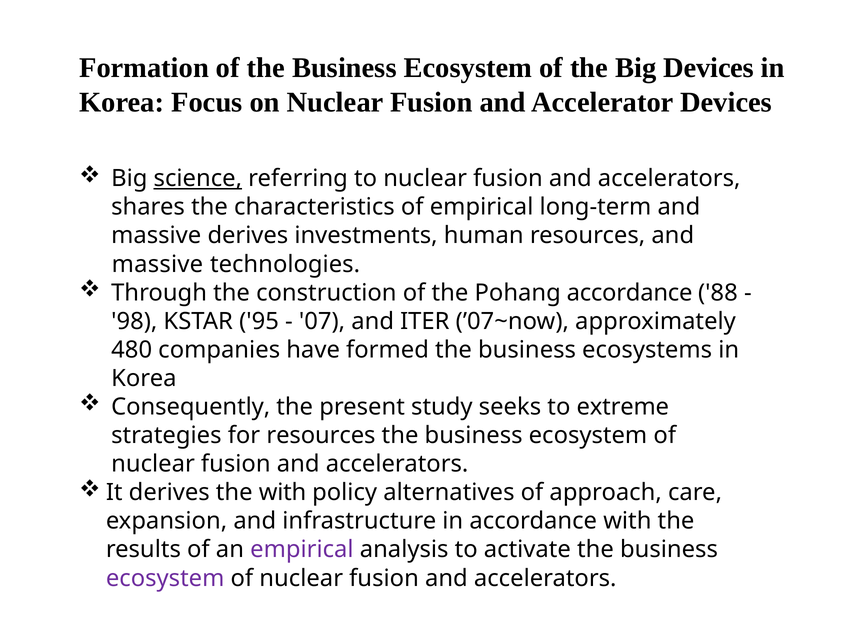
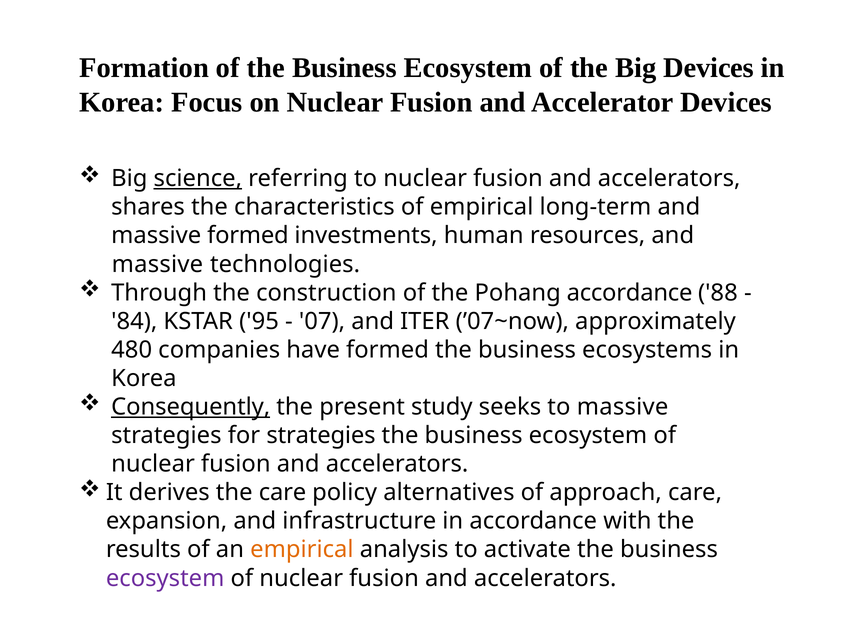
massive derives: derives -> formed
98: 98 -> 84
Consequently underline: none -> present
to extreme: extreme -> massive
for resources: resources -> strategies
the with: with -> care
empirical at (302, 550) colour: purple -> orange
